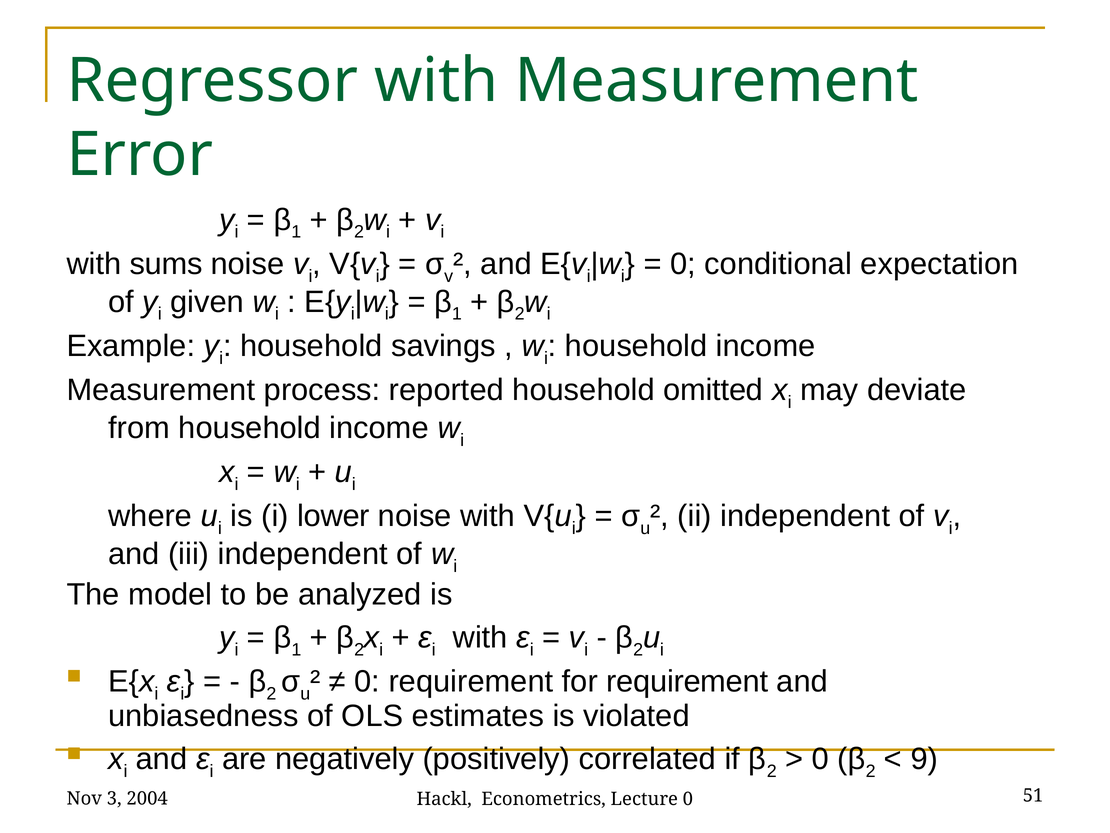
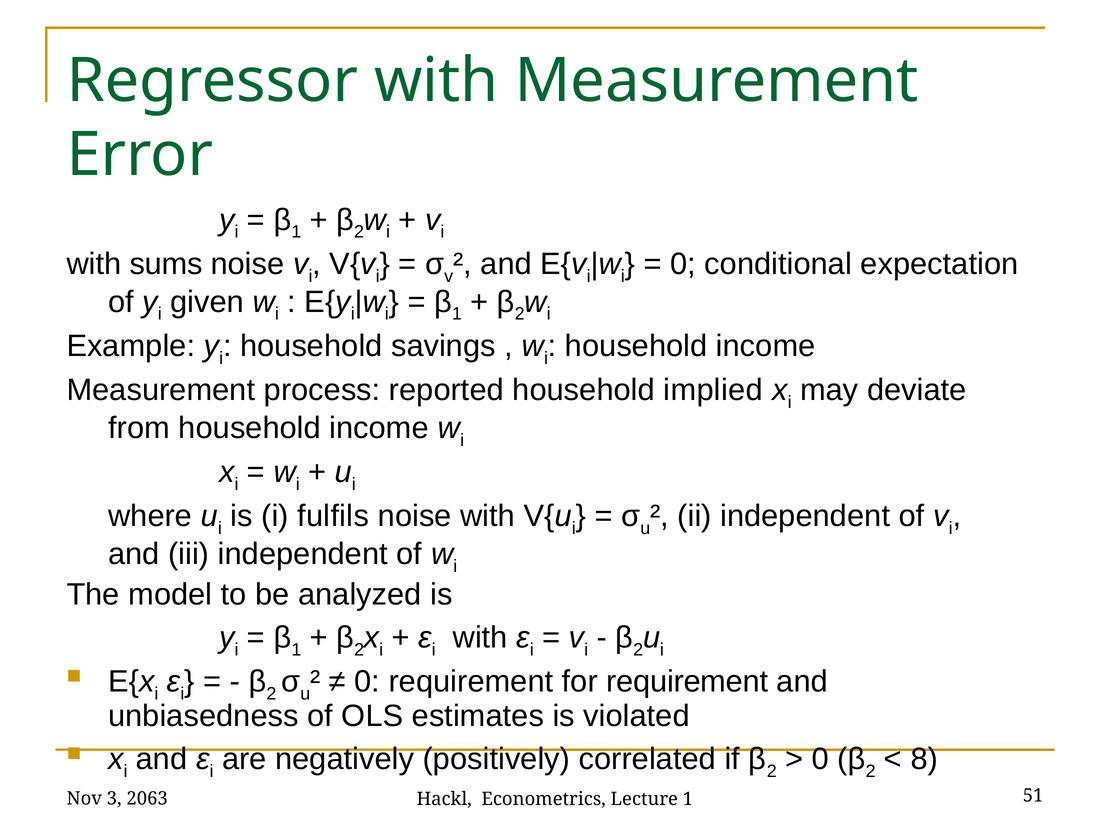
omitted: omitted -> implied
lower: lower -> fulfils
9: 9 -> 8
2004: 2004 -> 2063
Lecture 0: 0 -> 1
